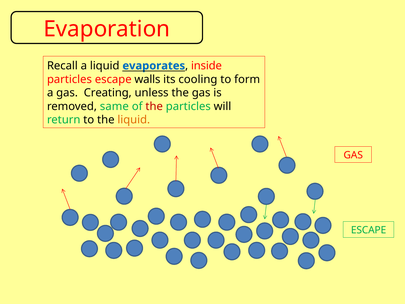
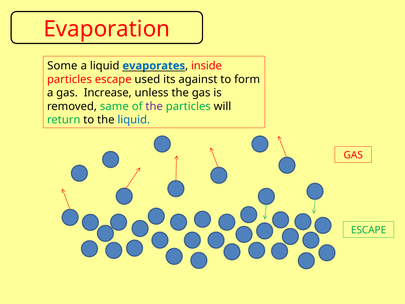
Recall: Recall -> Some
walls: walls -> used
cooling: cooling -> against
Creating: Creating -> Increase
the at (154, 106) colour: red -> purple
liquid at (134, 120) colour: orange -> blue
